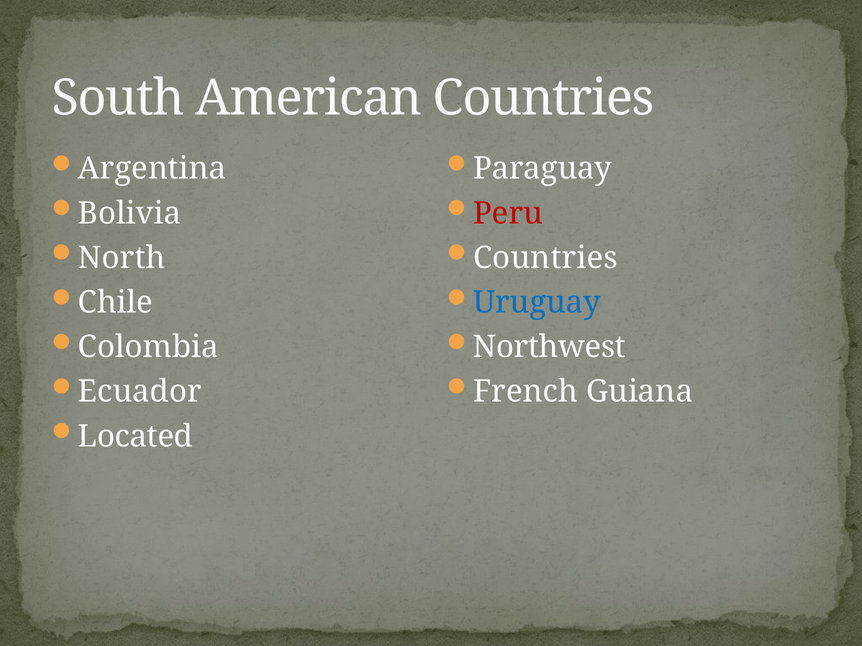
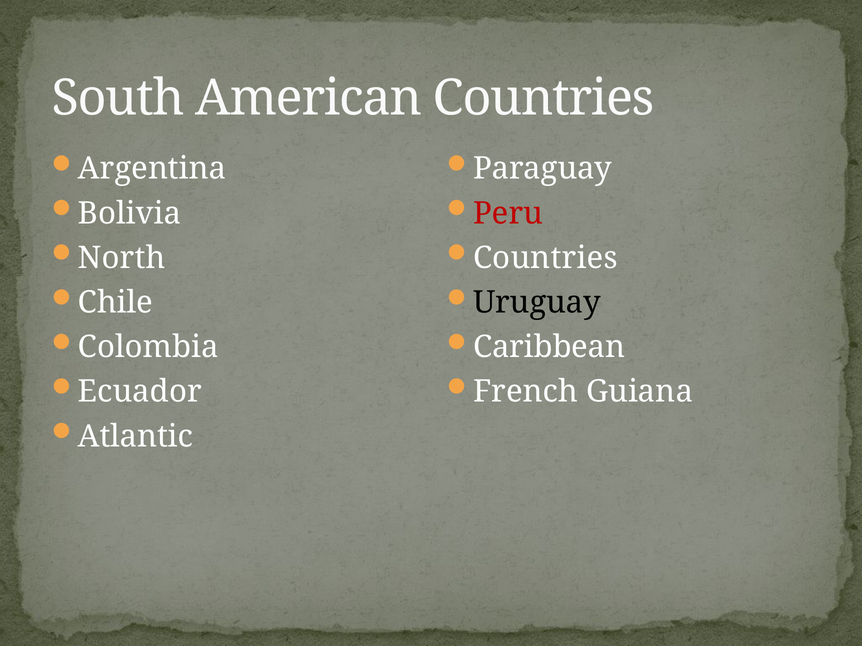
Uruguay colour: blue -> black
Northwest: Northwest -> Caribbean
Located: Located -> Atlantic
